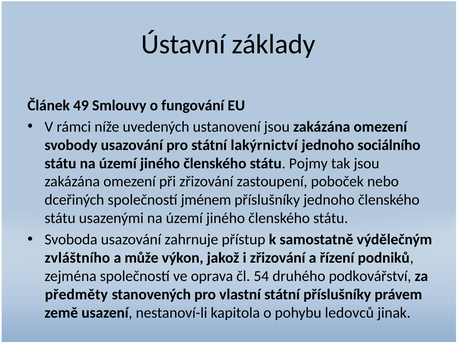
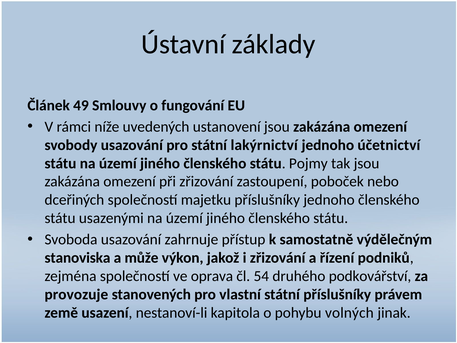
sociálního: sociálního -> účetnictví
jménem: jménem -> majetku
zvláštního: zvláštního -> stanoviska
předměty: předměty -> provozuje
ledovců: ledovců -> volných
